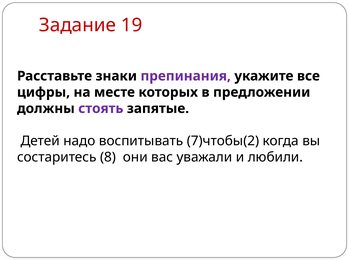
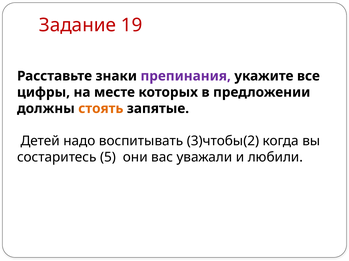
стоять colour: purple -> orange
7)чтобы(2: 7)чтобы(2 -> 3)чтобы(2
8: 8 -> 5
